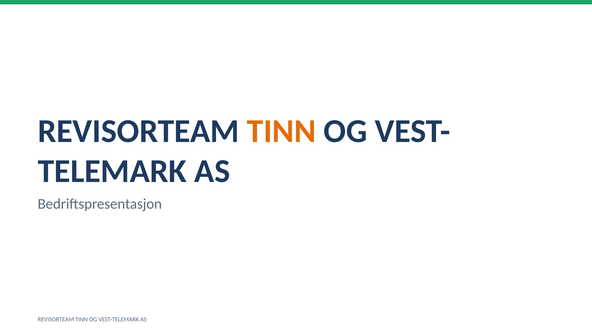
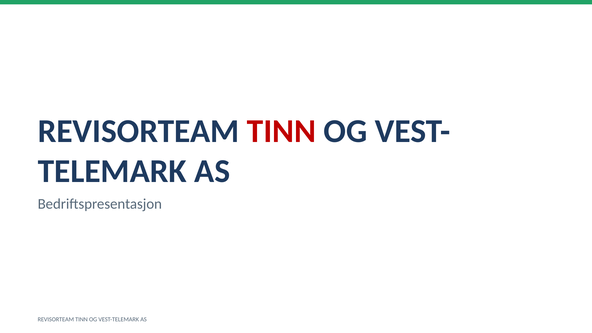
TINN at (281, 131) colour: orange -> red
